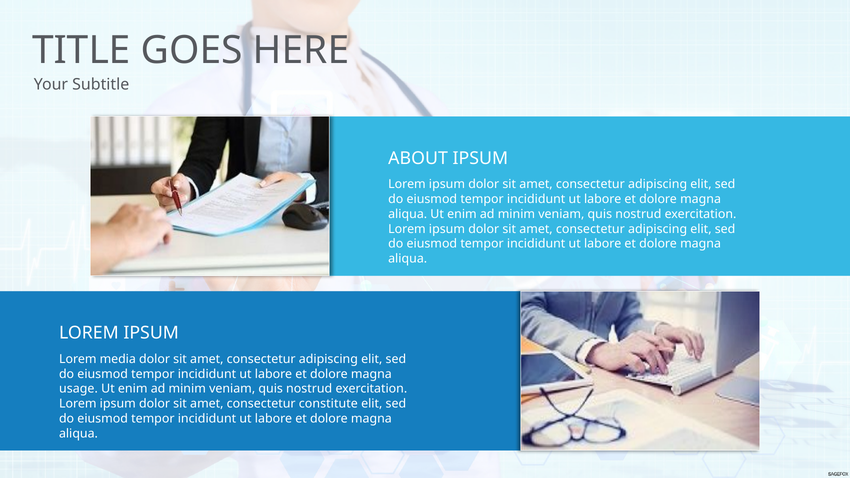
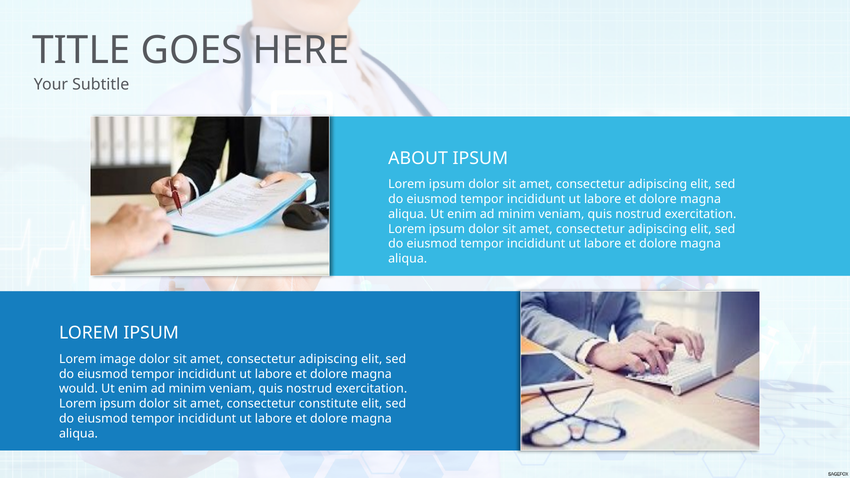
media: media -> image
usage: usage -> would
